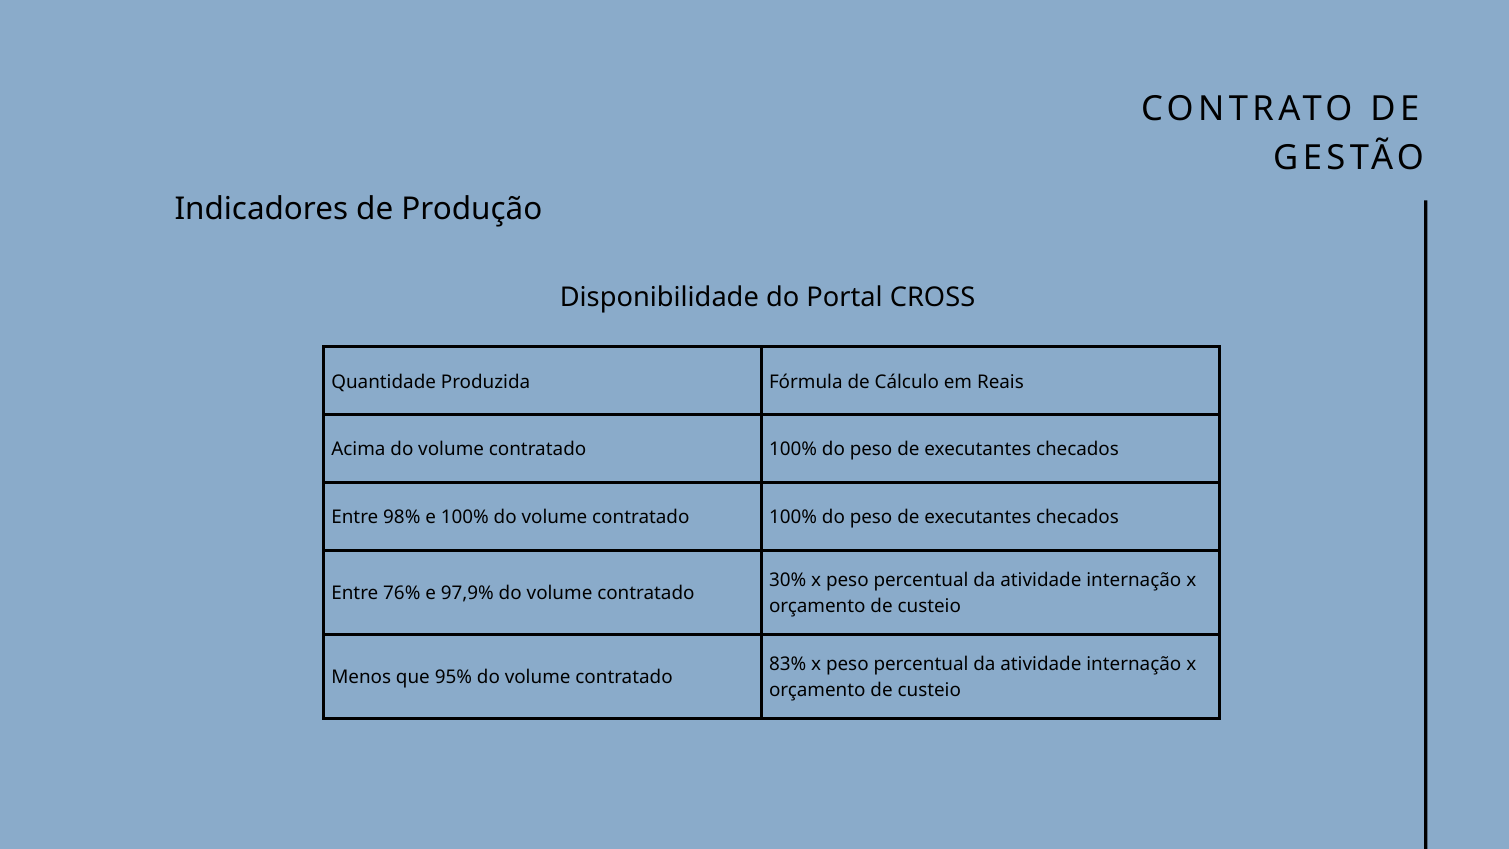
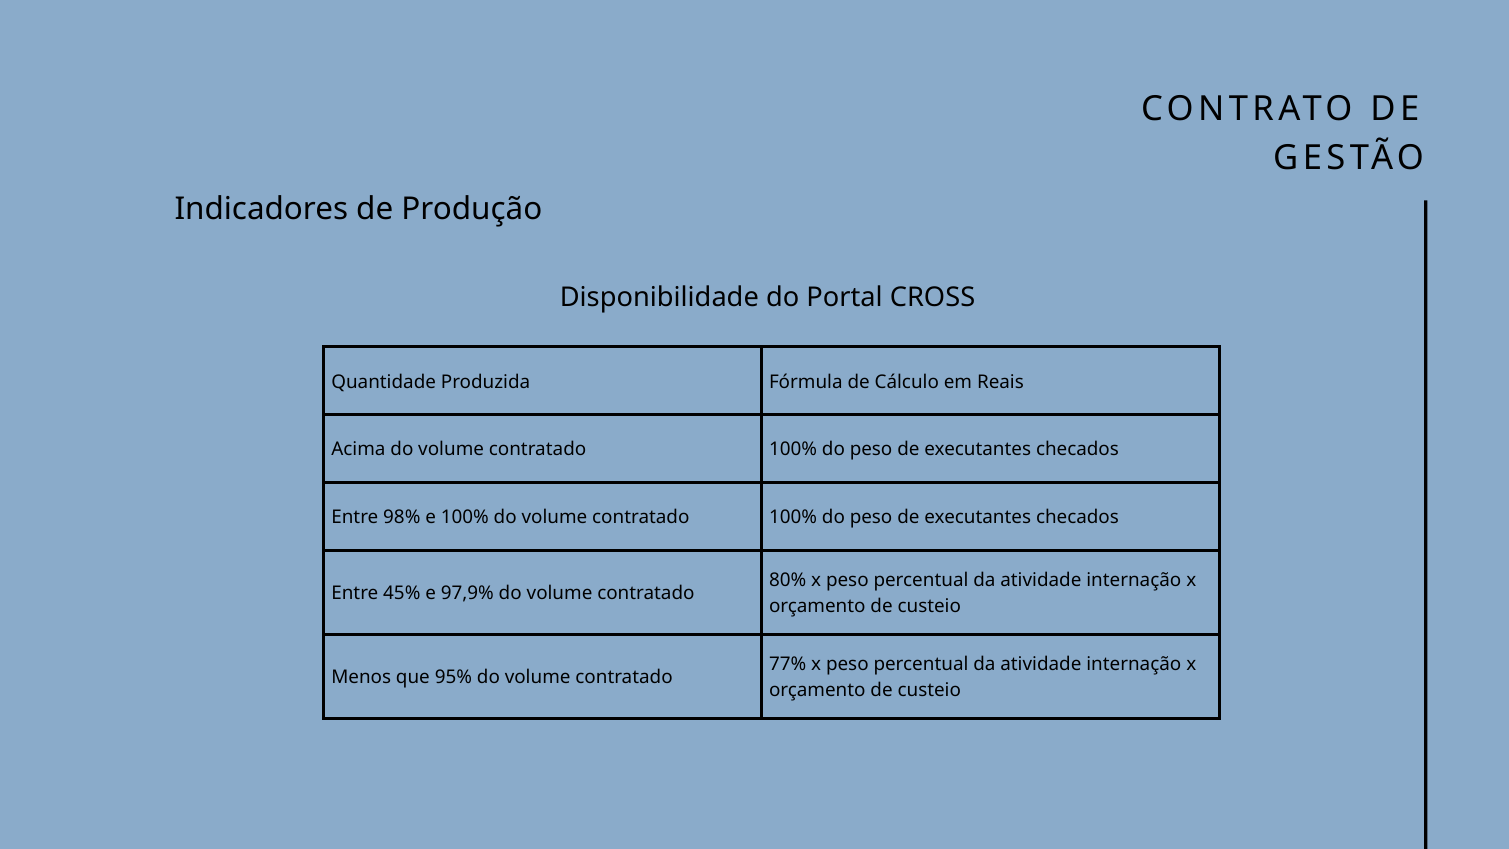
30%: 30% -> 80%
76%: 76% -> 45%
83%: 83% -> 77%
